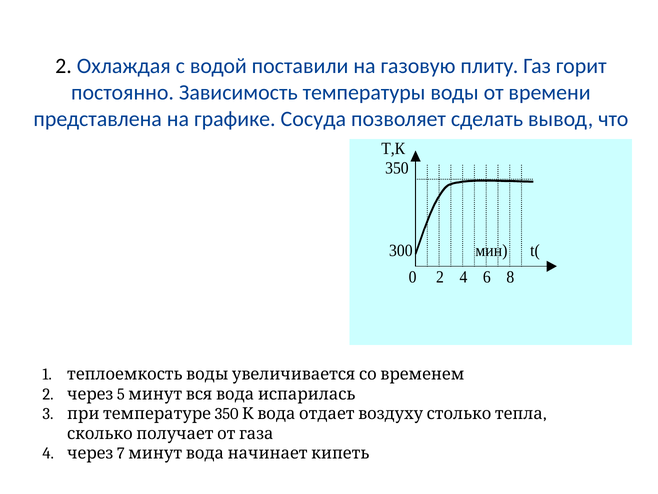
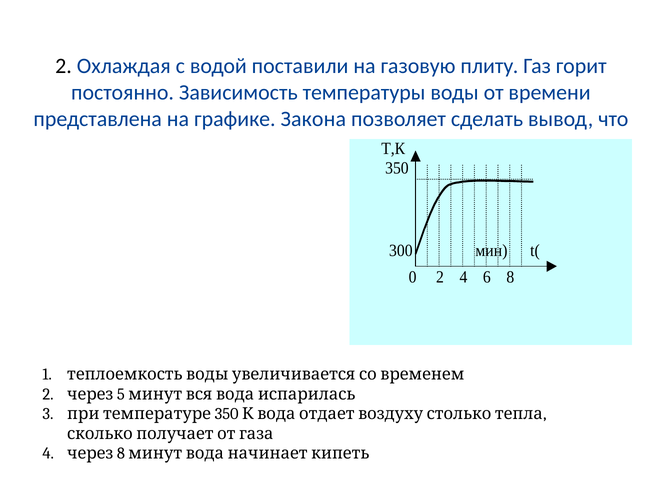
Сосуда: Сосуда -> Закона
7 at (121, 453): 7 -> 8
